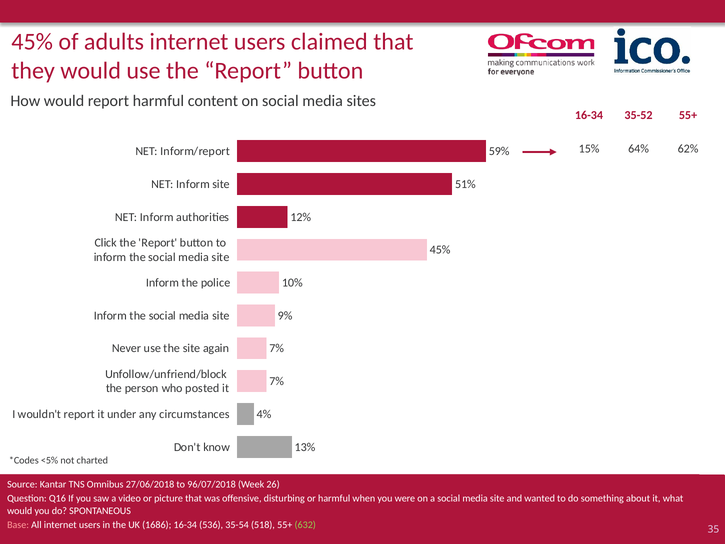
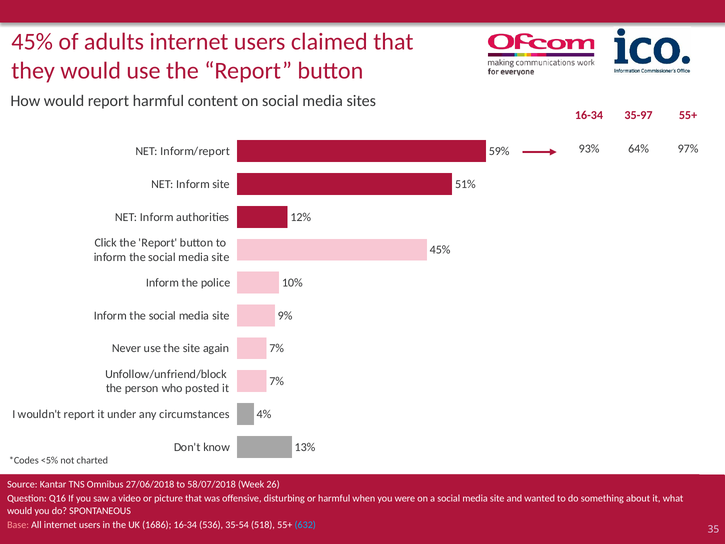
35-52: 35-52 -> 35-97
15%: 15% -> 93%
62%: 62% -> 97%
96/07/2018: 96/07/2018 -> 58/07/2018
632 colour: light green -> light blue
